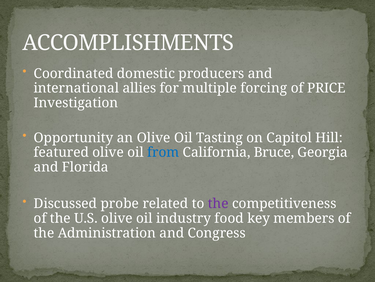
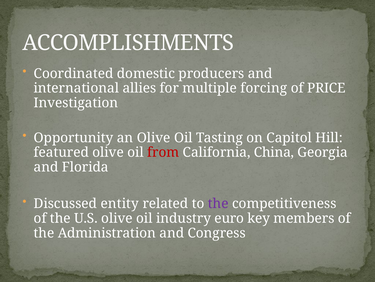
from colour: blue -> red
Bruce: Bruce -> China
probe: probe -> entity
food: food -> euro
